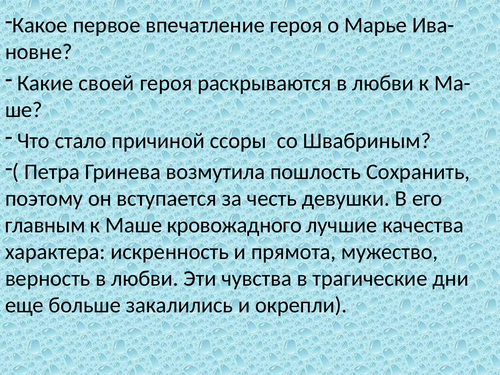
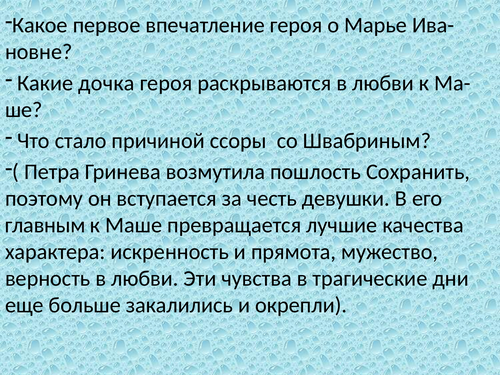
своей: своей -> дочка
кровожадного: кровожадного -> превращается
